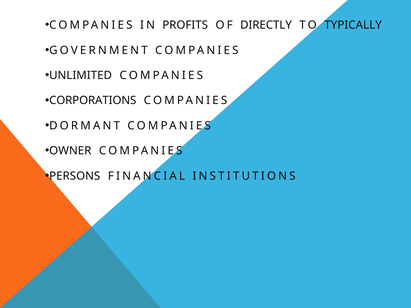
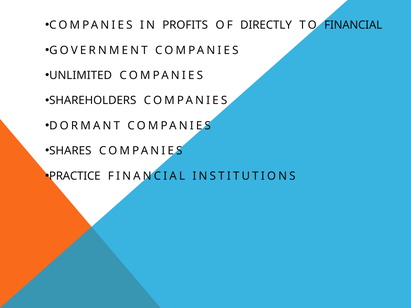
TO TYPICALLY: TYPICALLY -> FINANCIAL
CORPORATIONS: CORPORATIONS -> SHAREHOLDERS
OWNER: OWNER -> SHARES
PERSONS: PERSONS -> PRACTICE
